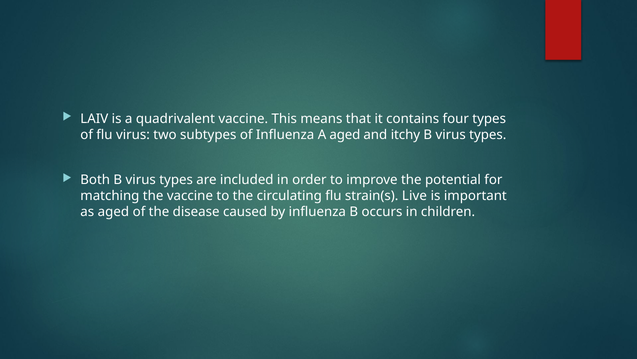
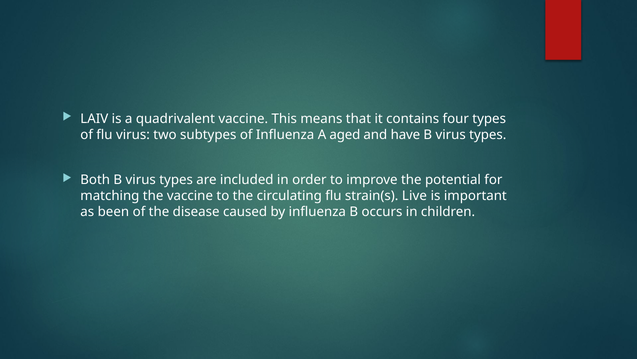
itchy: itchy -> have
as aged: aged -> been
